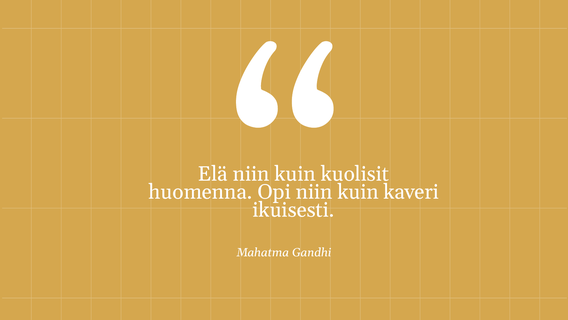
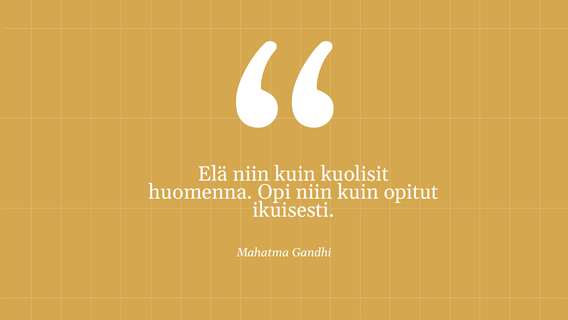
kaveri: kaveri -> opitut
